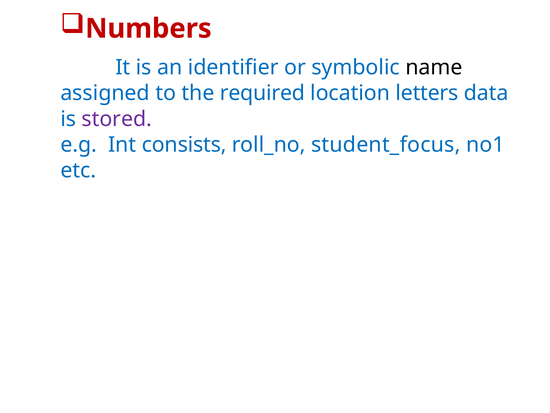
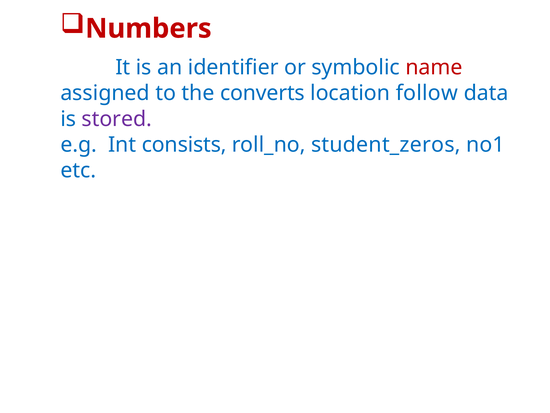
name colour: black -> red
required: required -> converts
letters: letters -> follow
student_focus: student_focus -> student_zeros
